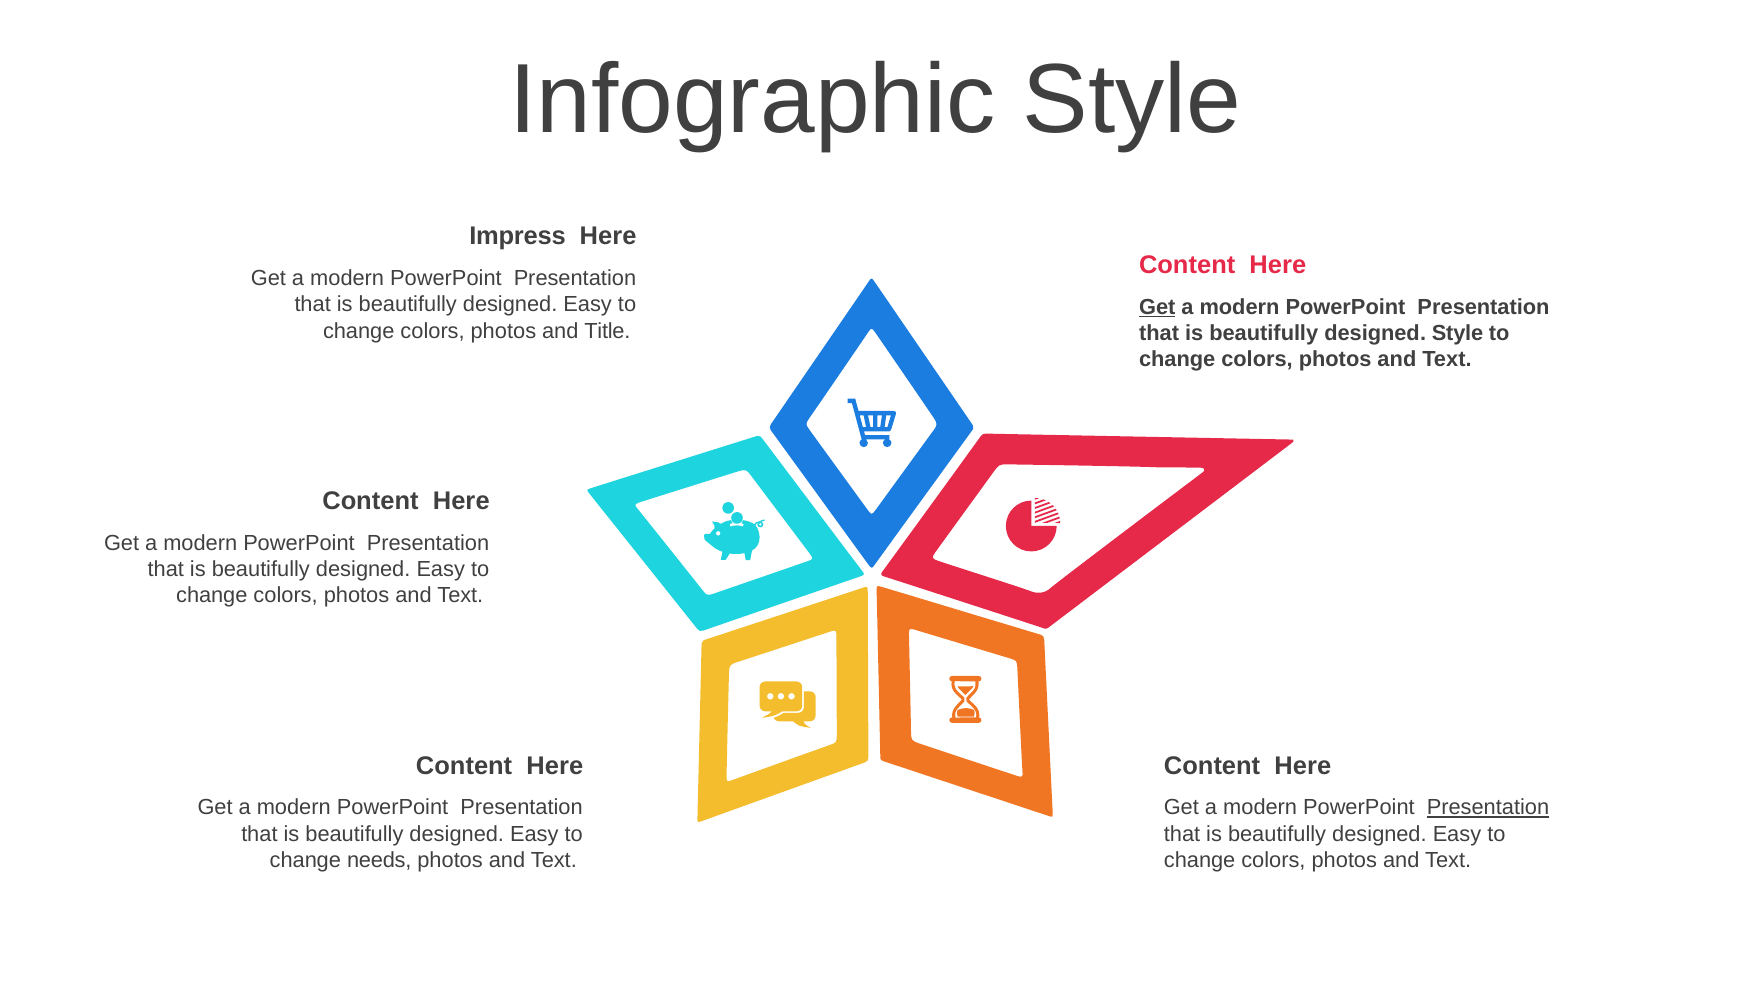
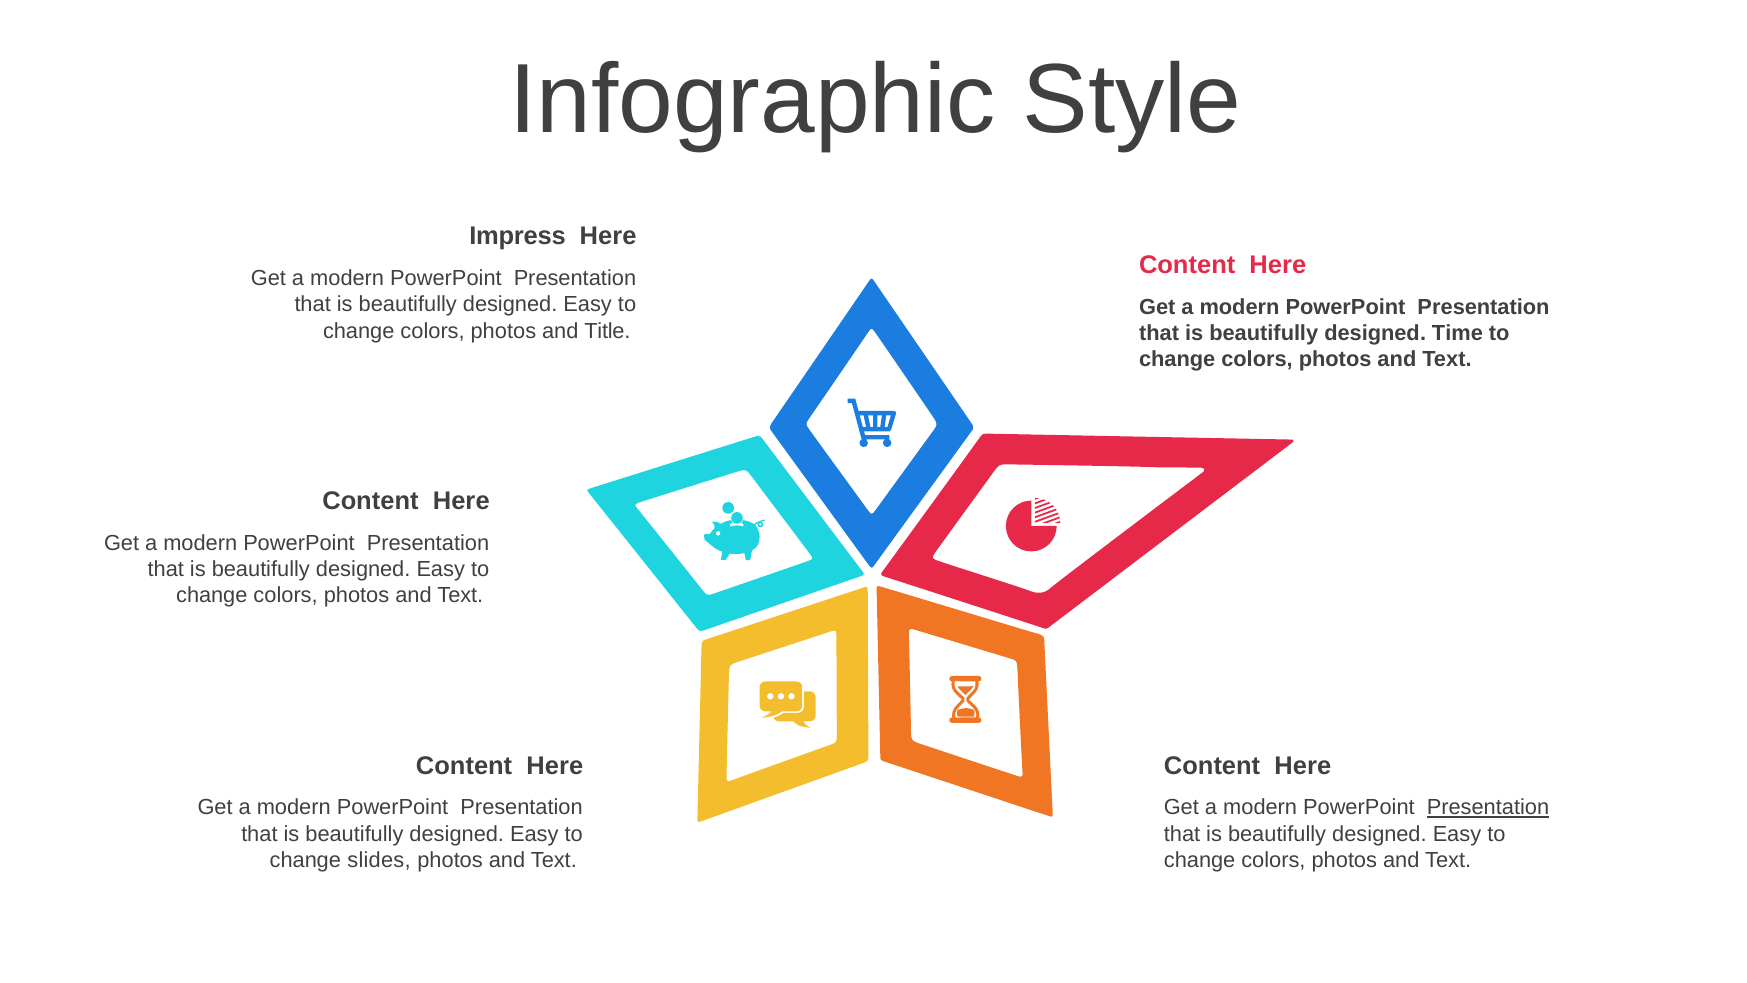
Get at (1157, 307) underline: present -> none
designed Style: Style -> Time
needs: needs -> slides
